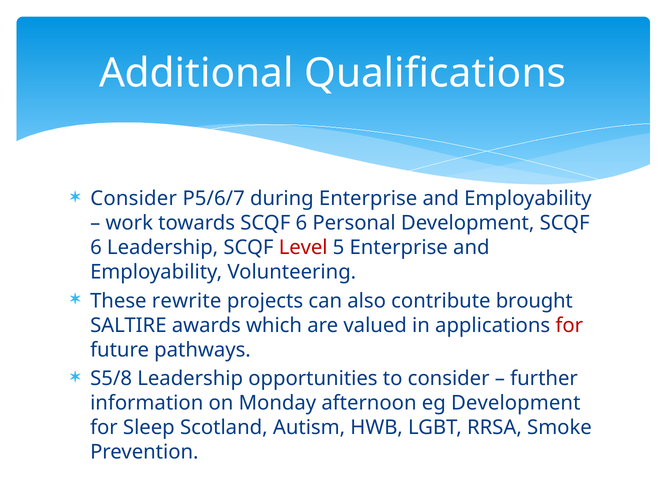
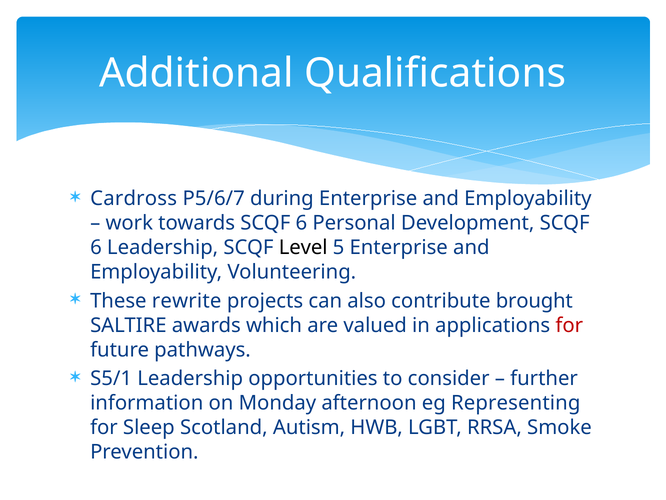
Consider at (134, 199): Consider -> Cardross
Level colour: red -> black
S5/8: S5/8 -> S5/1
eg Development: Development -> Representing
